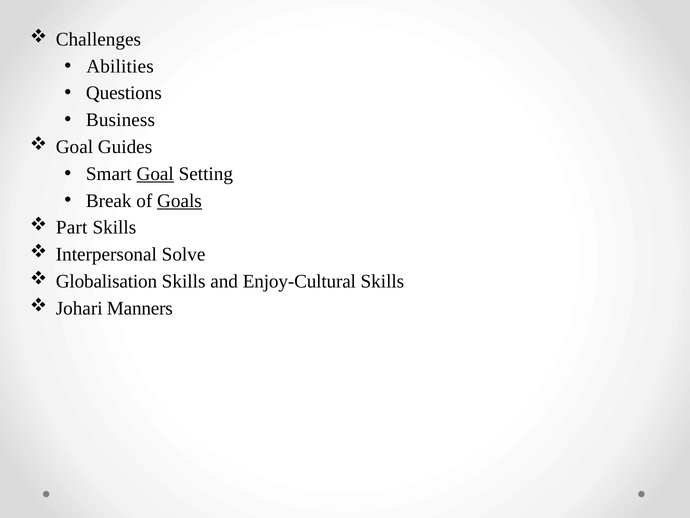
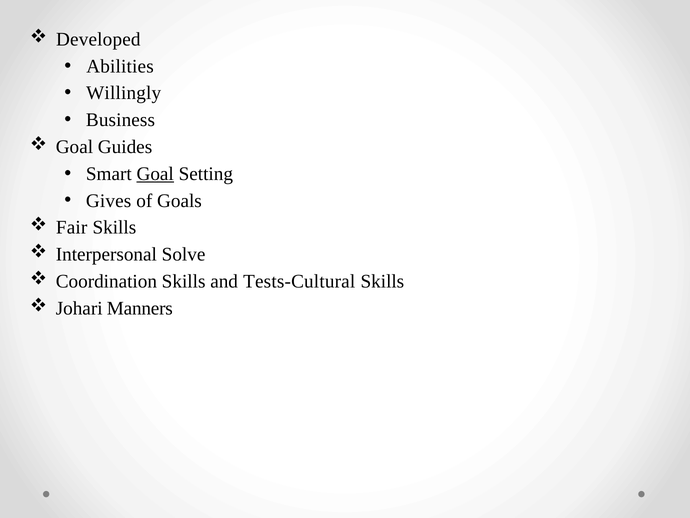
Challenges: Challenges -> Developed
Questions: Questions -> Willingly
Break: Break -> Gives
Goals underline: present -> none
Part: Part -> Fair
Globalisation: Globalisation -> Coordination
Enjoy-Cultural: Enjoy-Cultural -> Tests-Cultural
